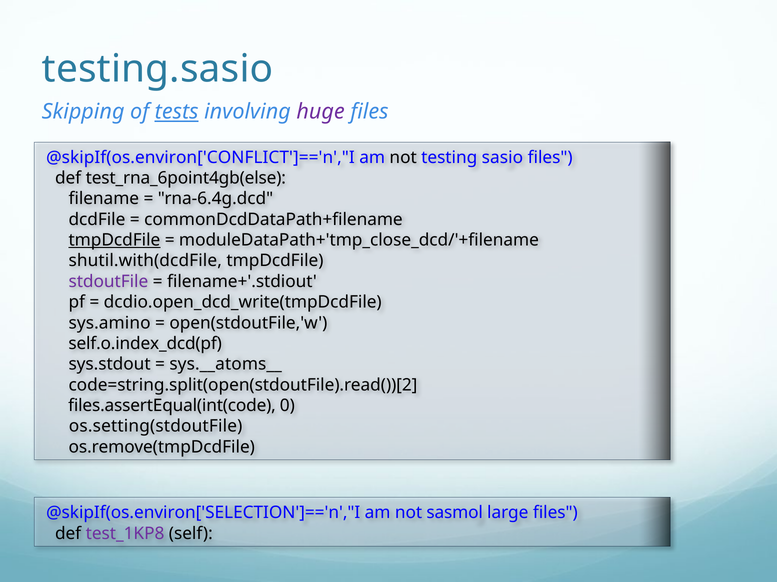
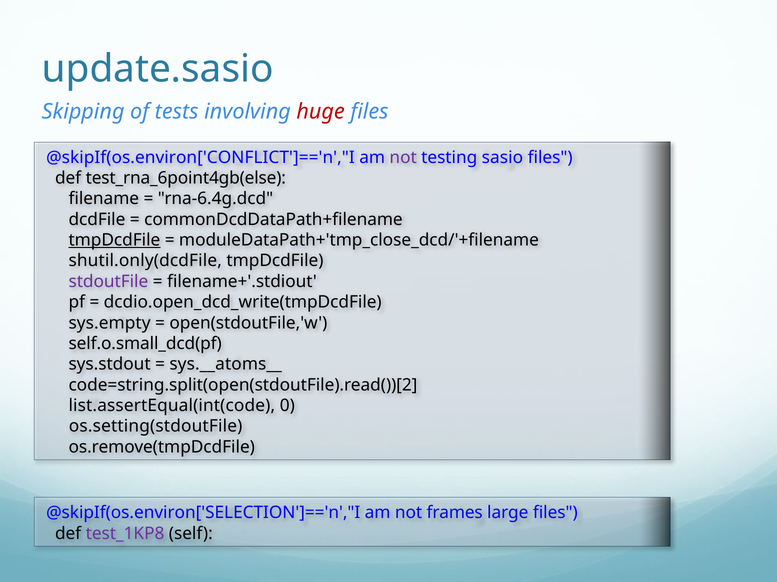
testing.sasio: testing.sasio -> update.sasio
tests underline: present -> none
huge colour: purple -> red
not at (403, 158) colour: black -> purple
shutil.with(dcdFile: shutil.with(dcdFile -> shutil.only(dcdFile
sys.amino: sys.amino -> sys.empty
self.o.index_dcd(pf: self.o.index_dcd(pf -> self.o.small_dcd(pf
files.assertEqual(int(code: files.assertEqual(int(code -> list.assertEqual(int(code
sasmol: sasmol -> frames
